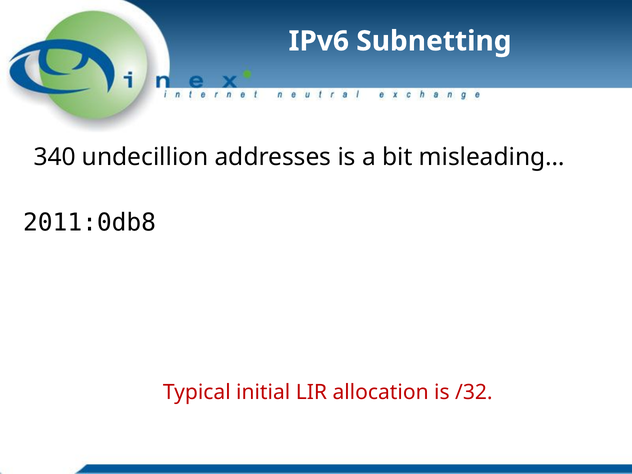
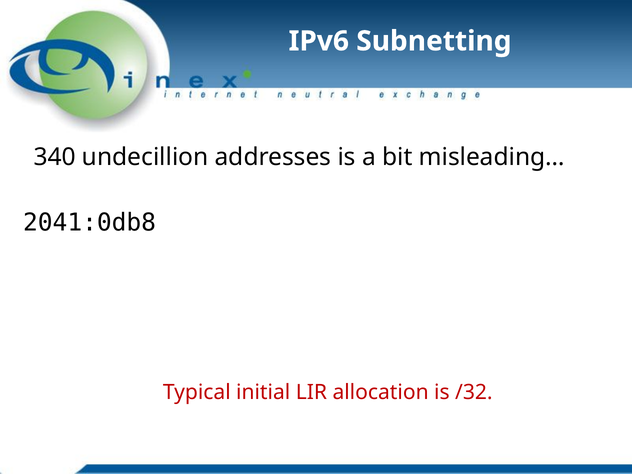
2011:0db8: 2011:0db8 -> 2041:0db8
